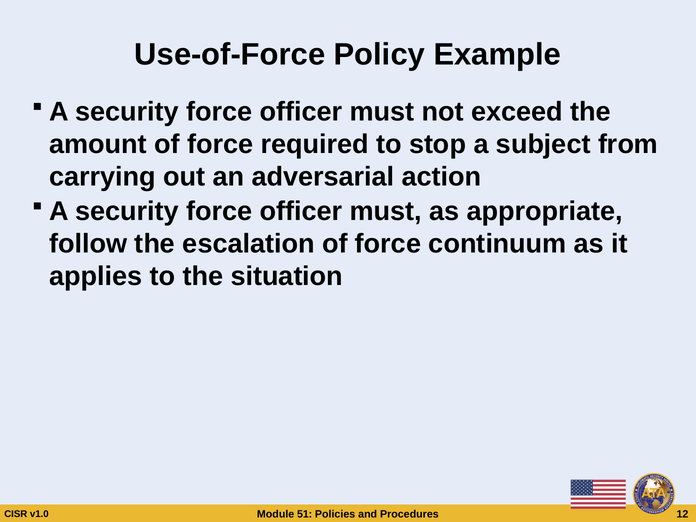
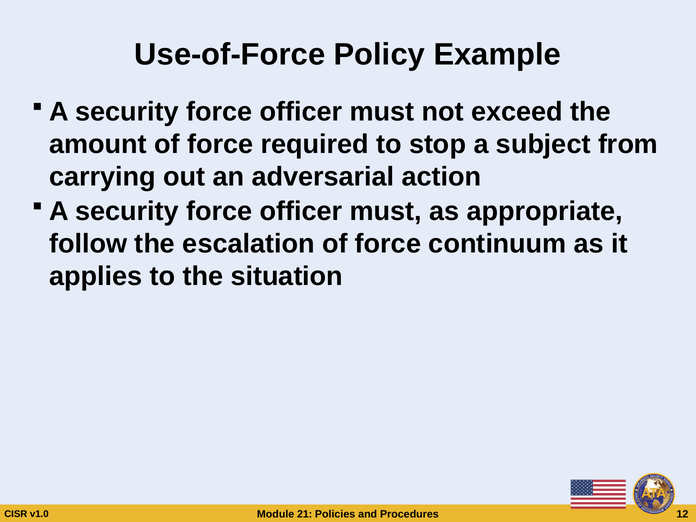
51: 51 -> 21
